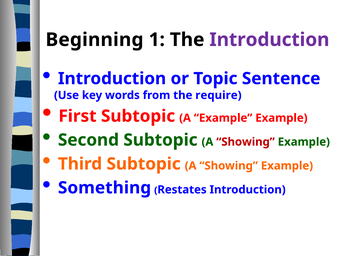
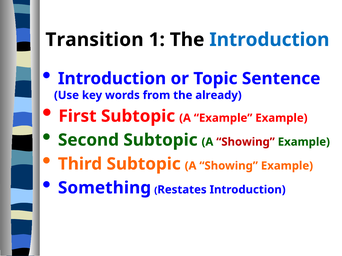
Beginning: Beginning -> Transition
Introduction at (269, 40) colour: purple -> blue
require: require -> already
